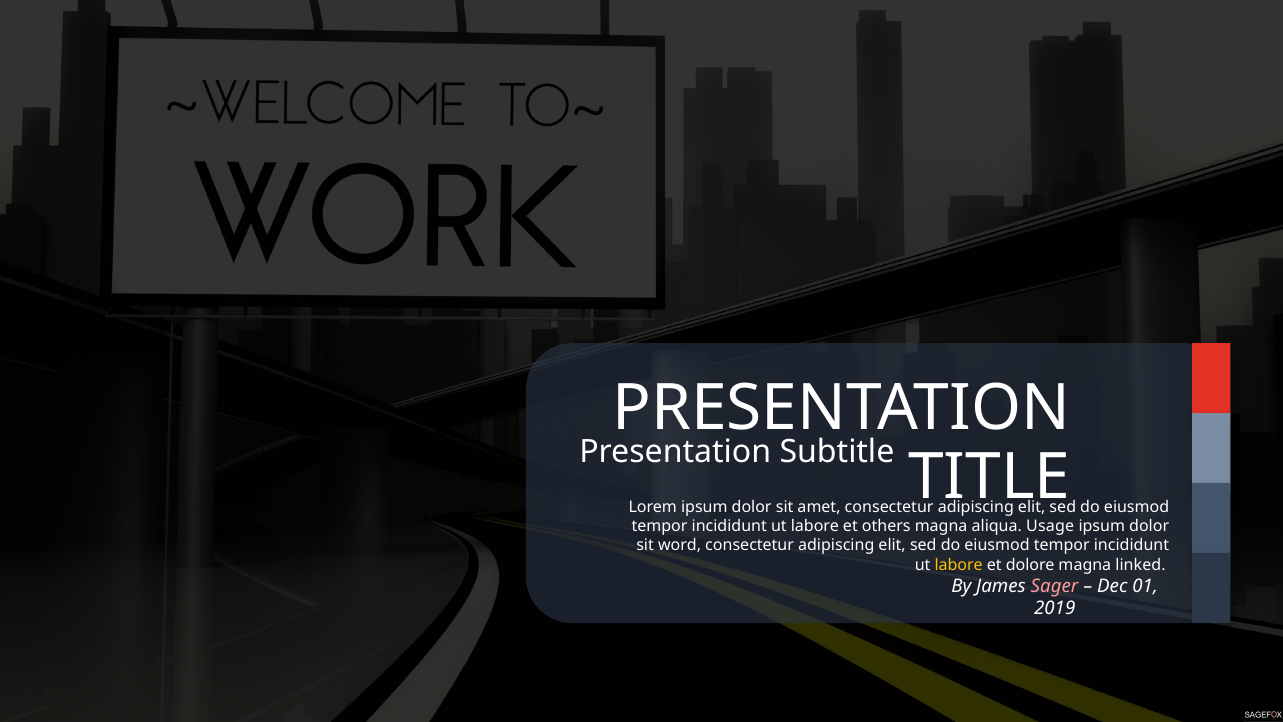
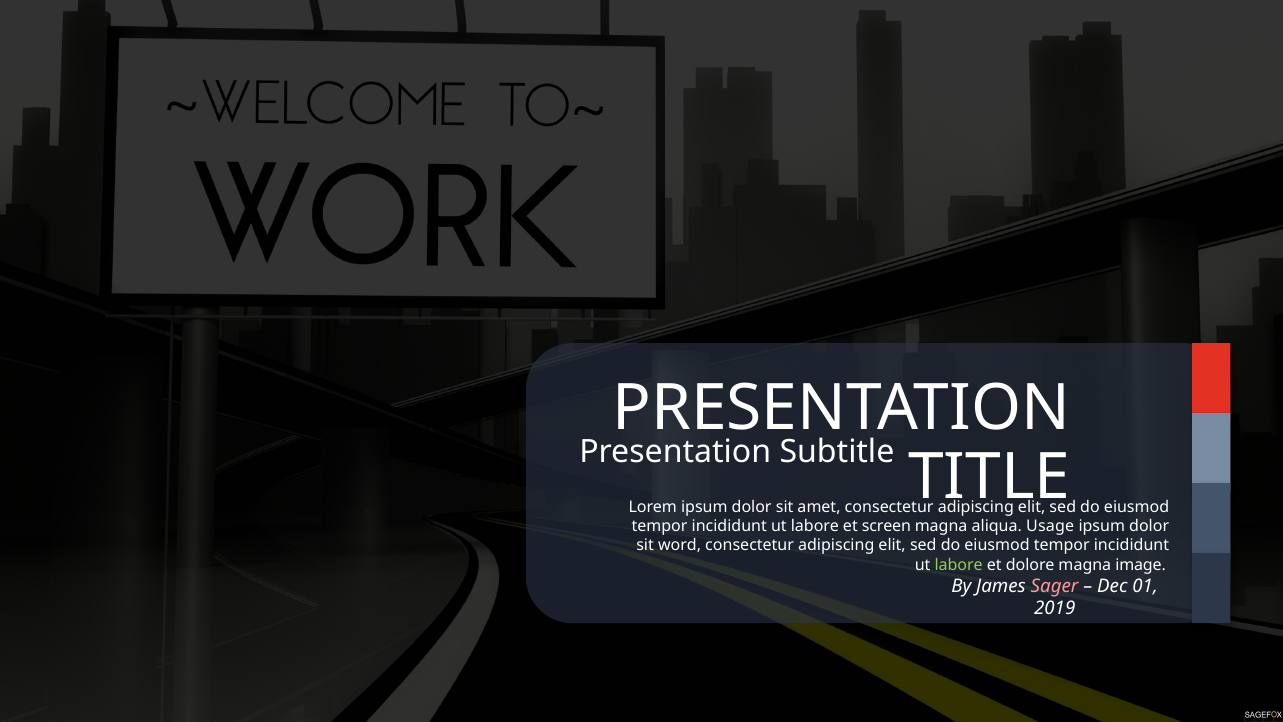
others: others -> screen
labore at (959, 565) colour: yellow -> light green
linked: linked -> image
